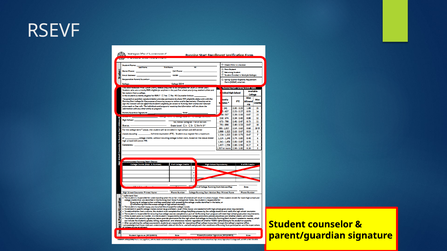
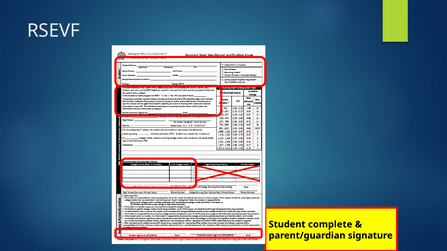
counselor: counselor -> complete
